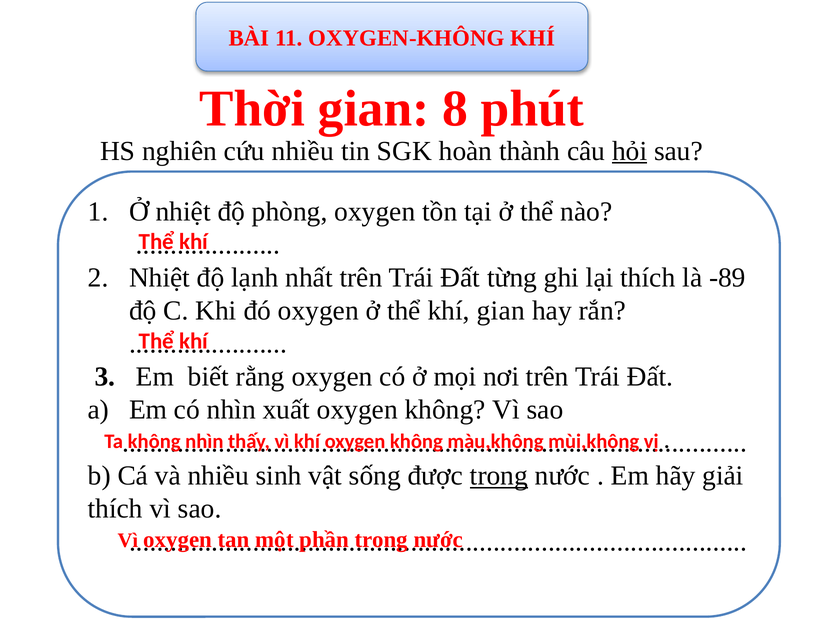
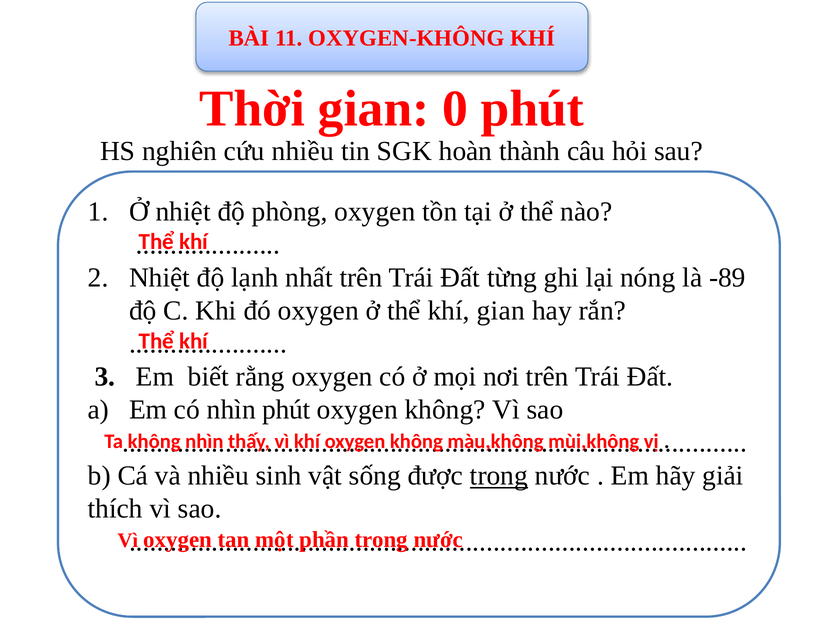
8: 8 -> 0
hỏi underline: present -> none
lại thích: thích -> nóng
nhìn xuất: xuất -> phút
